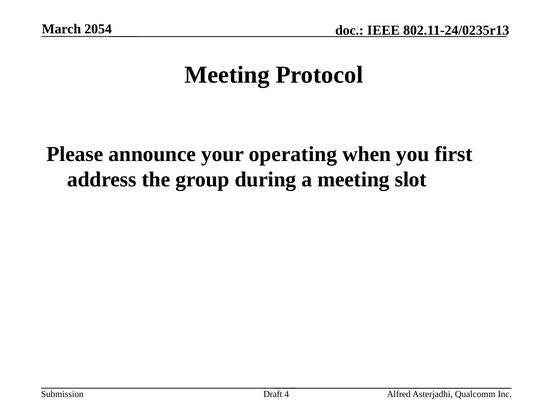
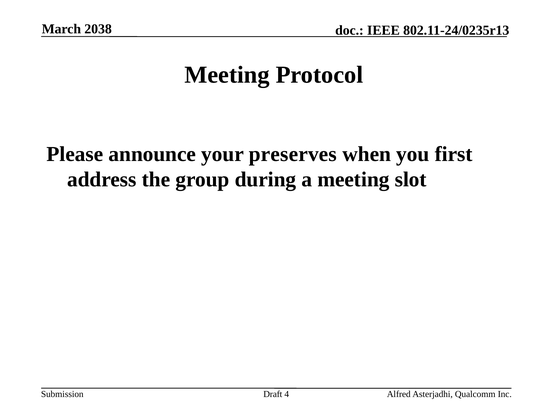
2054: 2054 -> 2038
operating: operating -> preserves
